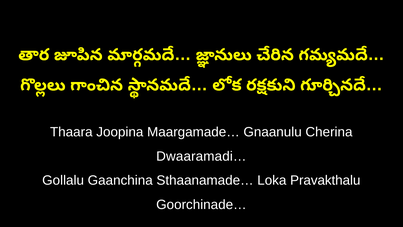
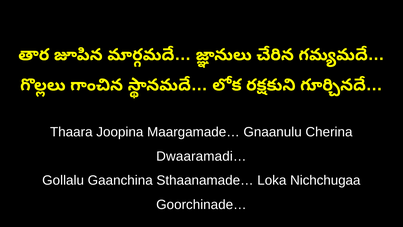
Pravakthalu: Pravakthalu -> Nichchugaa
